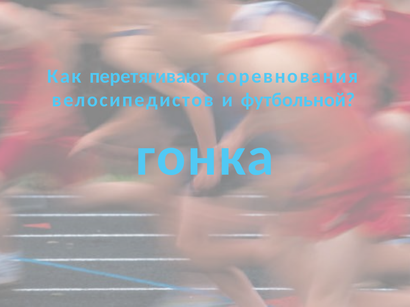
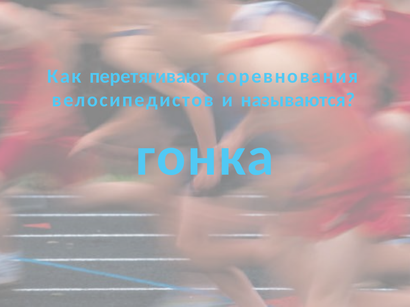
футбольной: футбольной -> называются
